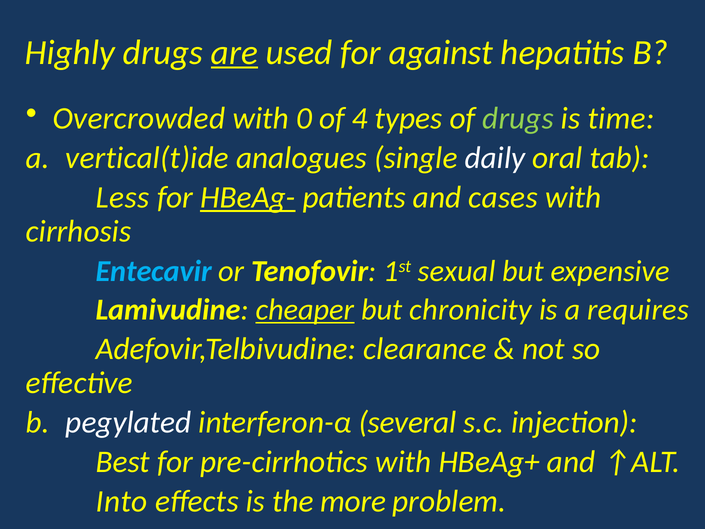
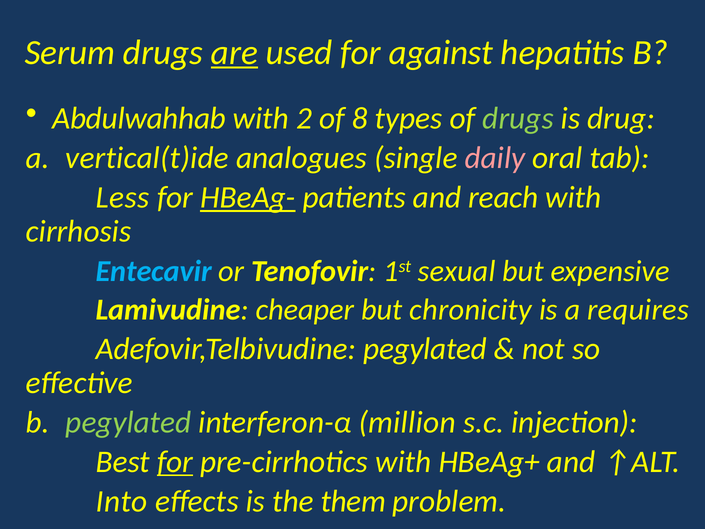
Highly: Highly -> Serum
Overcrowded: Overcrowded -> Abdulwahhab
0: 0 -> 2
4: 4 -> 8
time: time -> drug
daily colour: white -> pink
cases: cases -> reach
cheaper underline: present -> none
Adefovir,Telbivudine clearance: clearance -> pegylated
pegylated at (128, 422) colour: white -> light green
several: several -> million
for at (175, 462) underline: none -> present
more: more -> them
